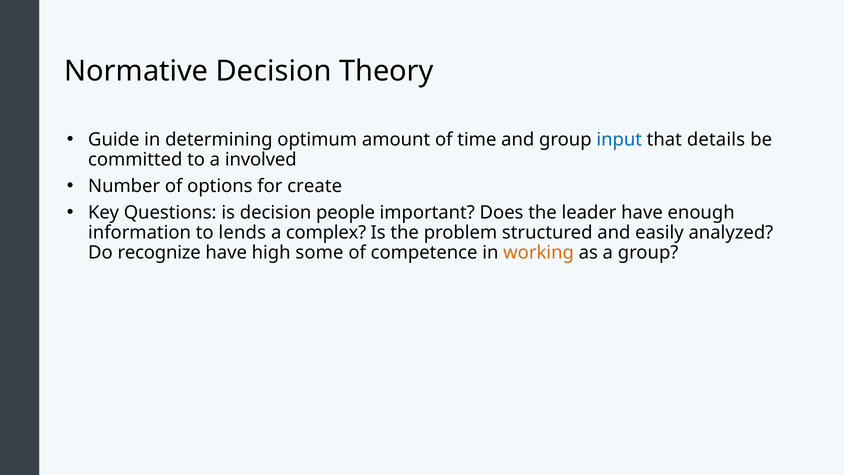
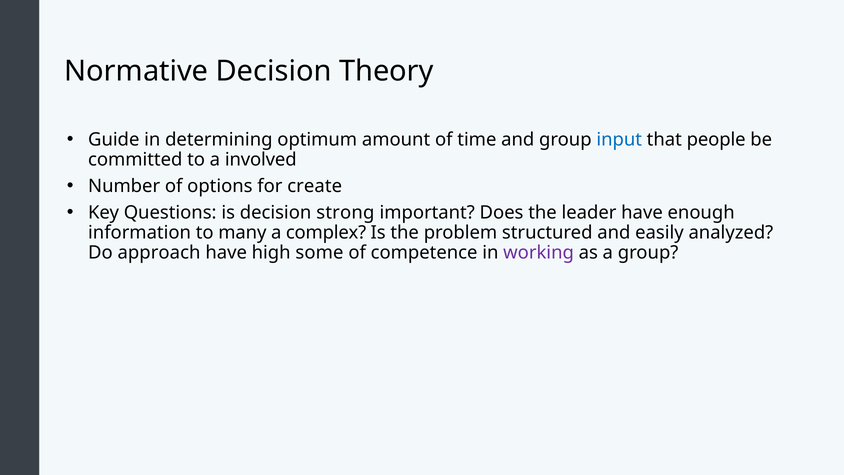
details: details -> people
people: people -> strong
lends: lends -> many
recognize: recognize -> approach
working colour: orange -> purple
